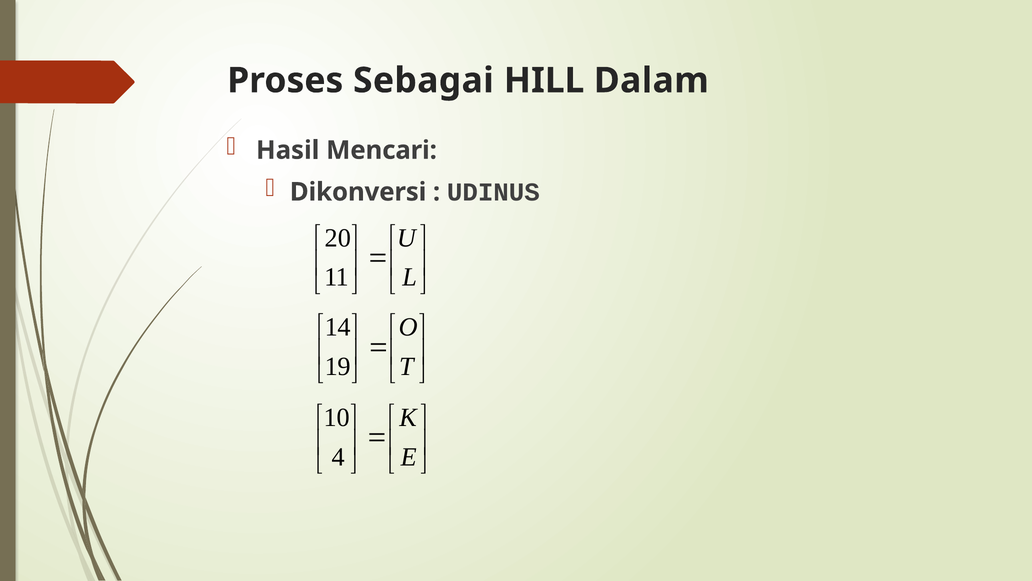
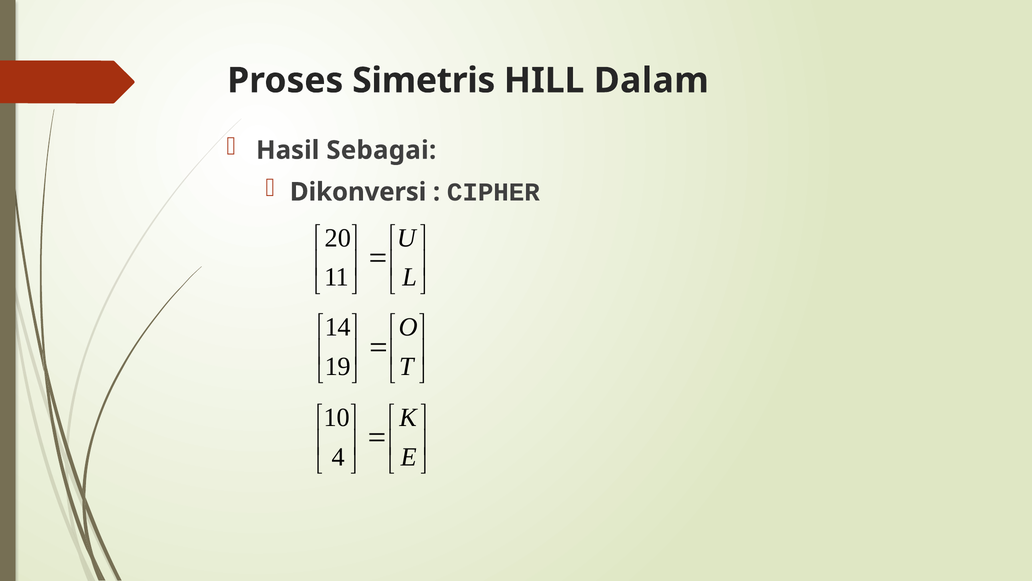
Sebagai: Sebagai -> Simetris
Mencari: Mencari -> Sebagai
UDINUS: UDINUS -> CIPHER
